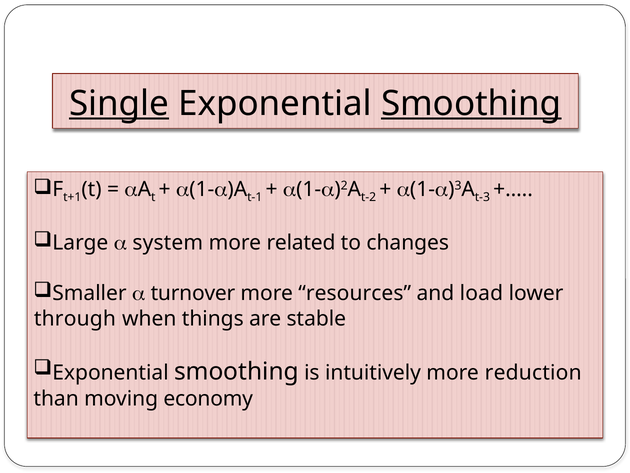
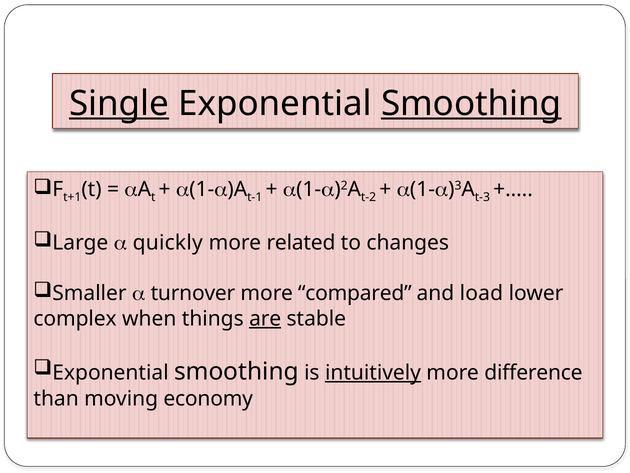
system: system -> quickly
resources: resources -> compared
through: through -> complex
are underline: none -> present
intuitively underline: none -> present
reduction: reduction -> difference
